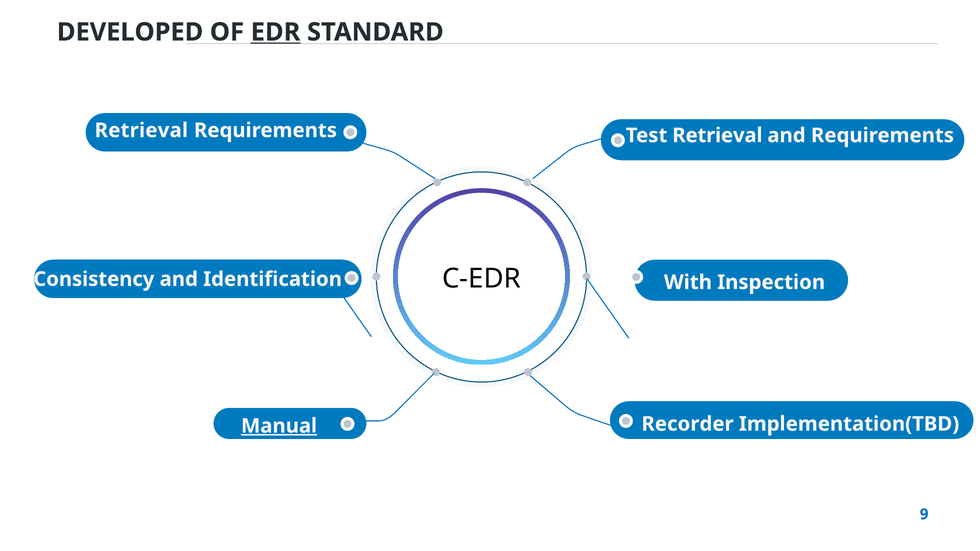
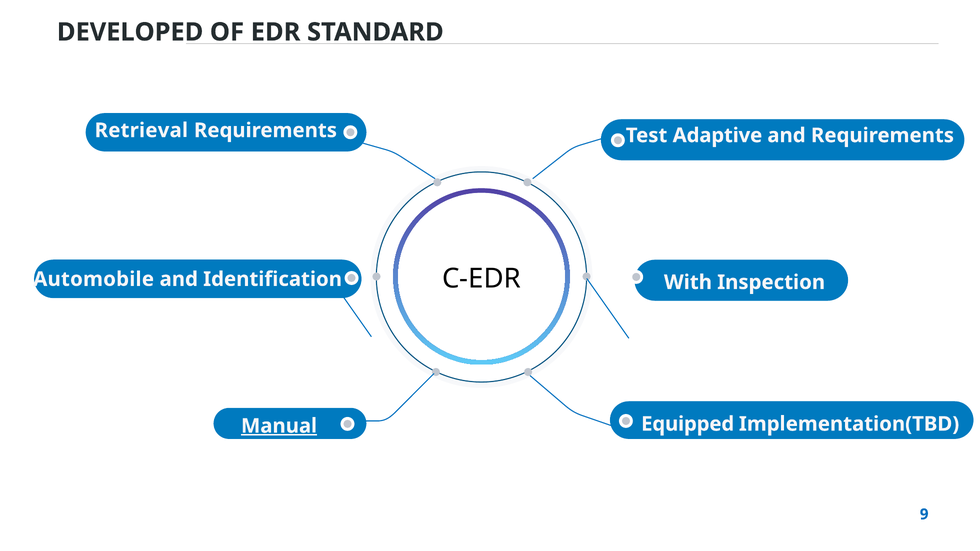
EDR underline: present -> none
Test Retrieval: Retrieval -> Adaptive
Consistency: Consistency -> Automobile
Recorder: Recorder -> Equipped
